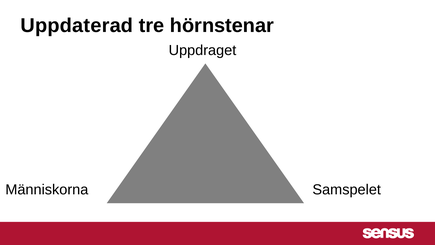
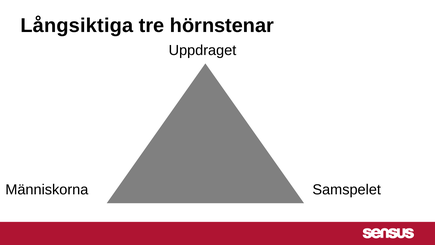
Uppdaterad: Uppdaterad -> Långsiktiga
